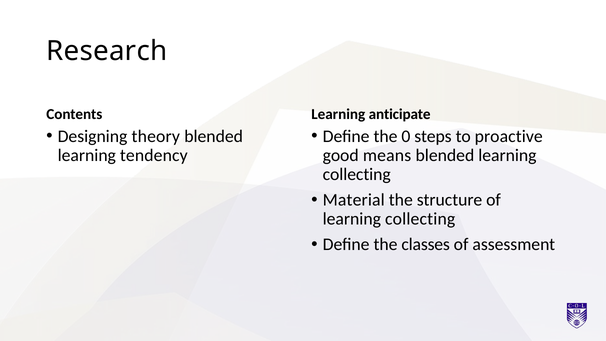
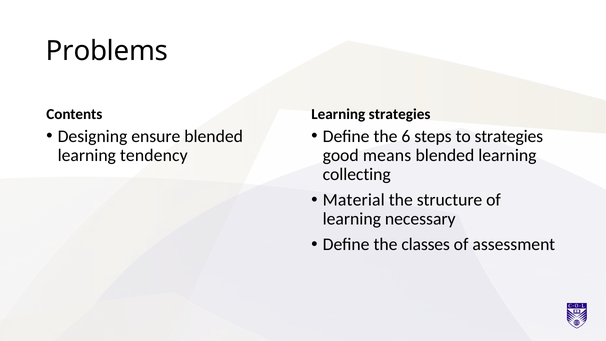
Research: Research -> Problems
Learning anticipate: anticipate -> strategies
theory: theory -> ensure
0: 0 -> 6
to proactive: proactive -> strategies
collecting at (420, 219): collecting -> necessary
